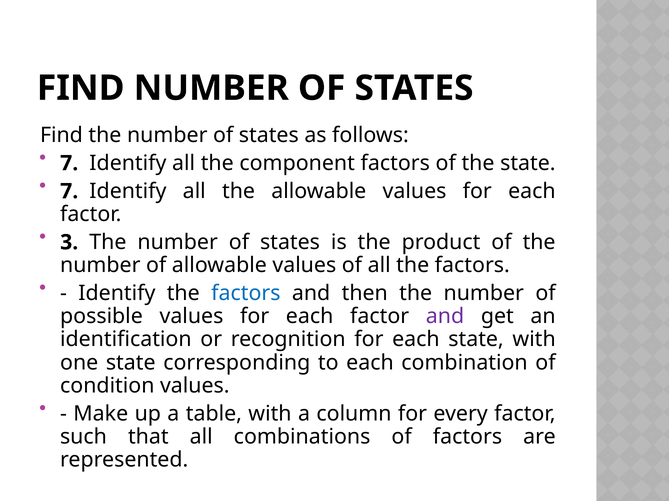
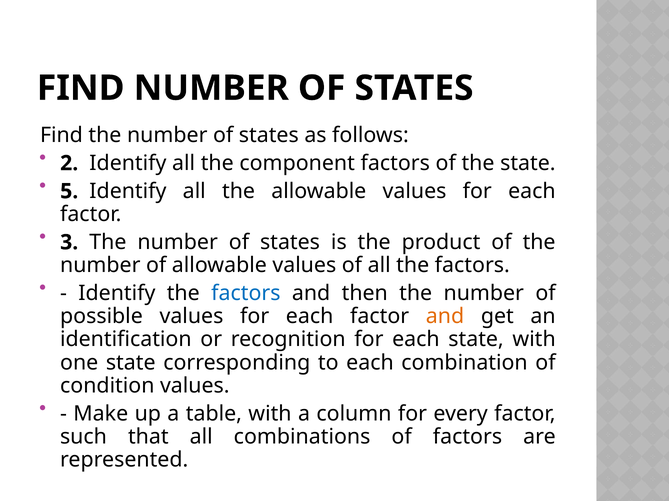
7 at (69, 163): 7 -> 2
7 at (69, 192): 7 -> 5
and at (445, 317) colour: purple -> orange
